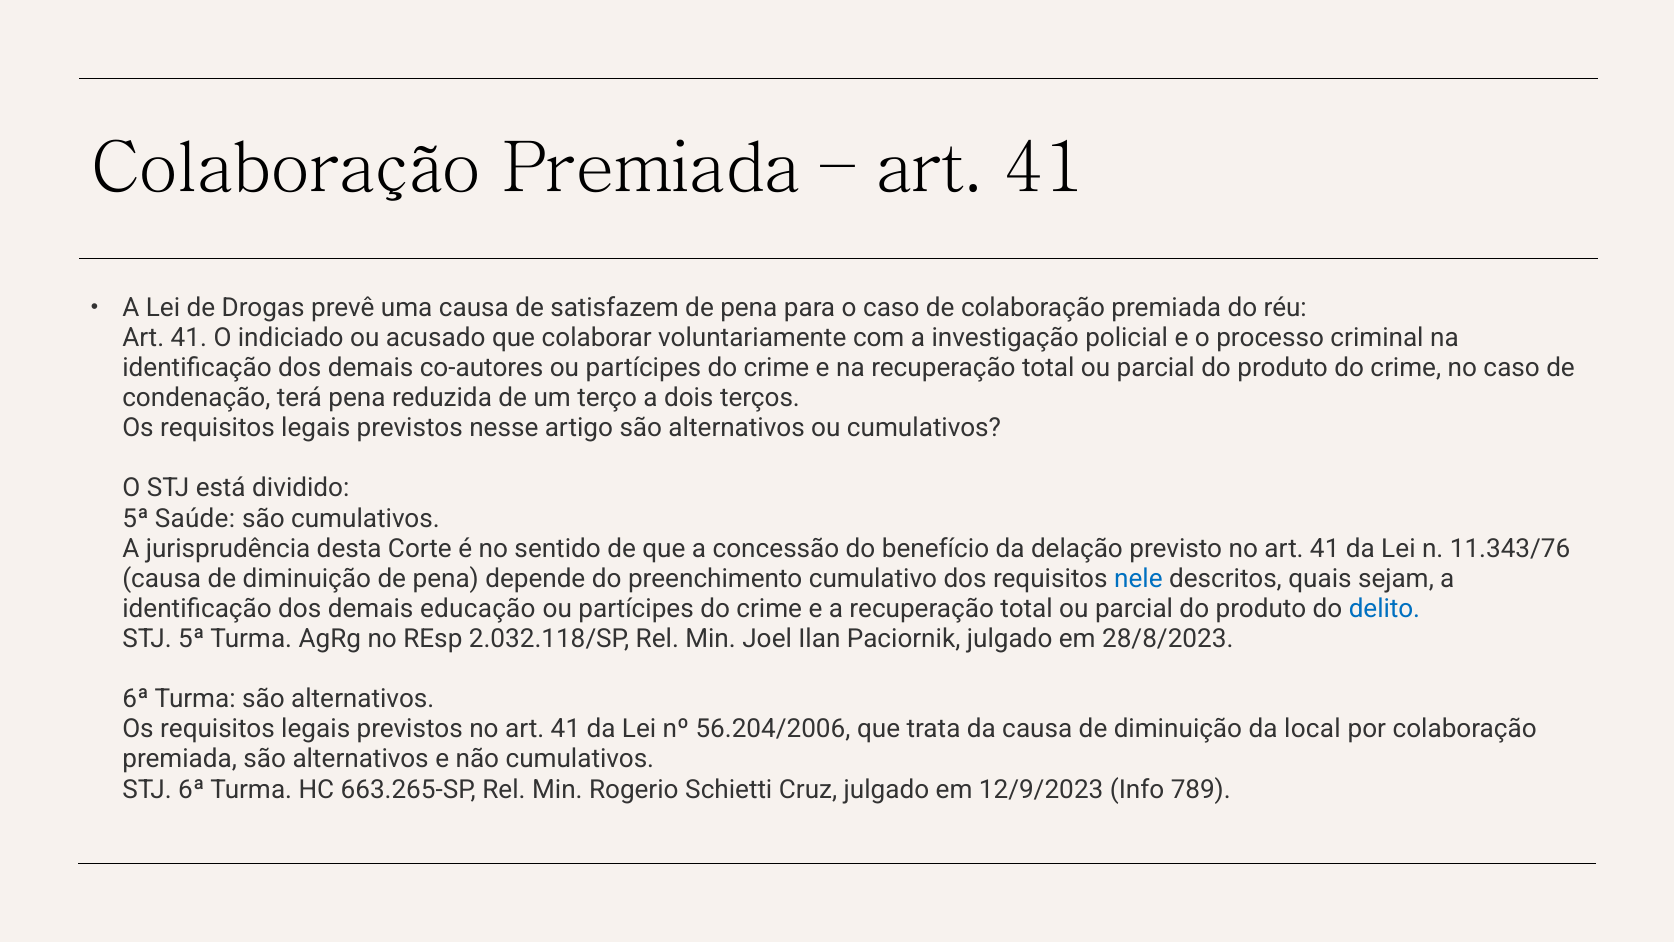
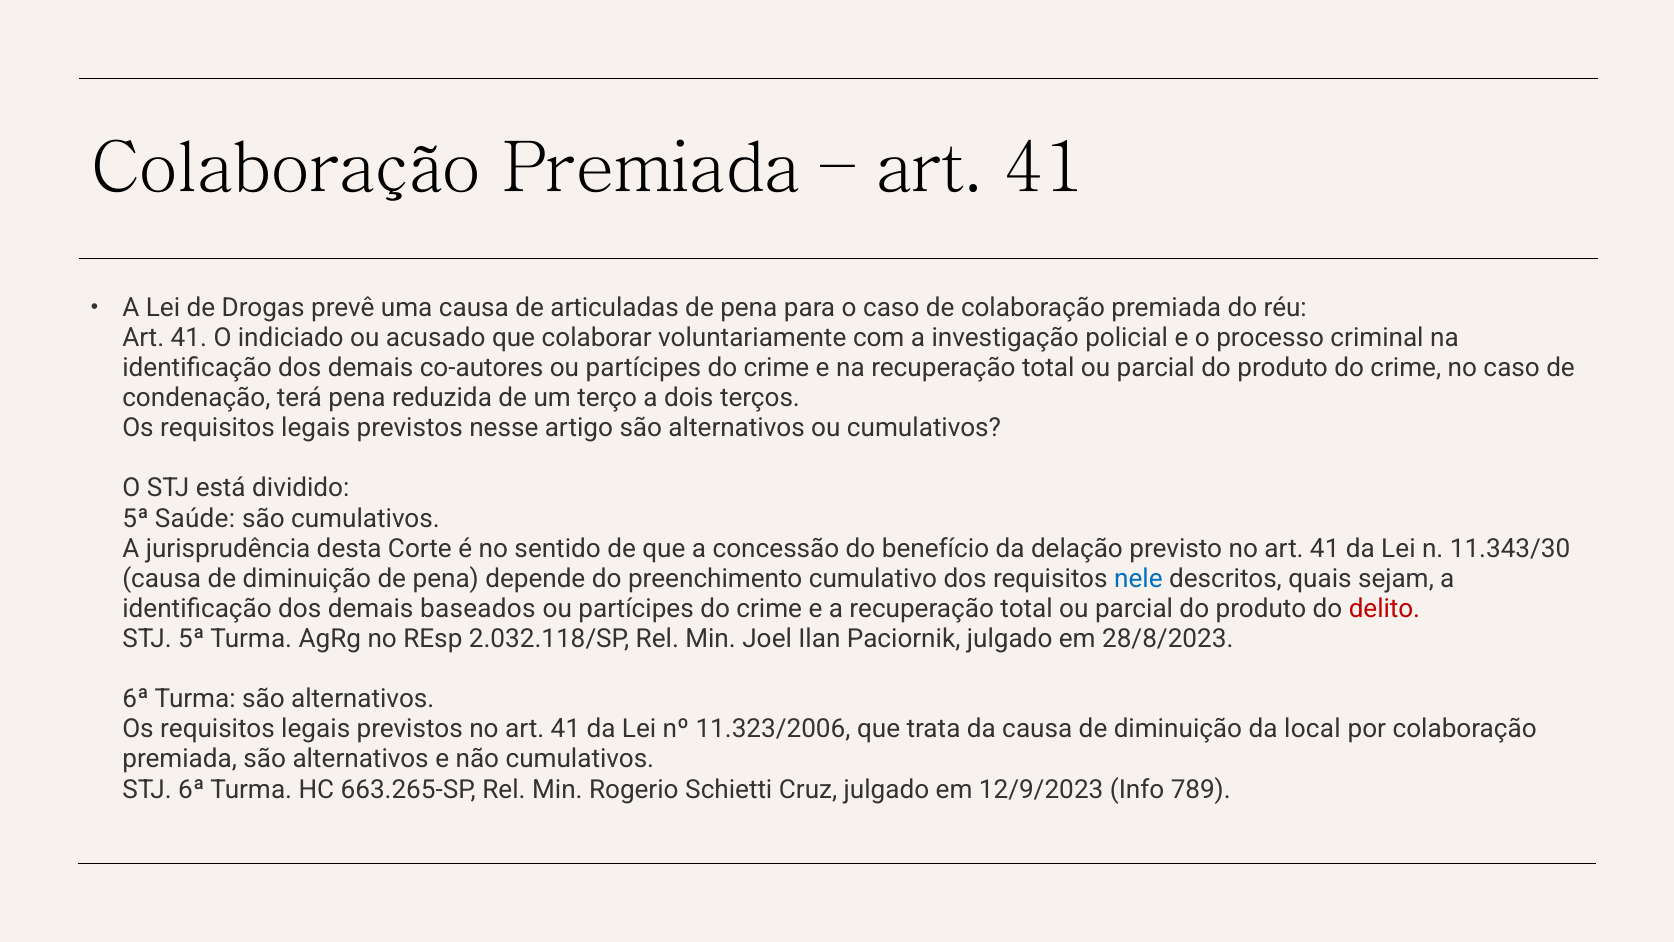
satisfazem: satisfazem -> articuladas
11.343/76: 11.343/76 -> 11.343/30
educação: educação -> baseados
delito colour: blue -> red
56.204/2006: 56.204/2006 -> 11.323/2006
